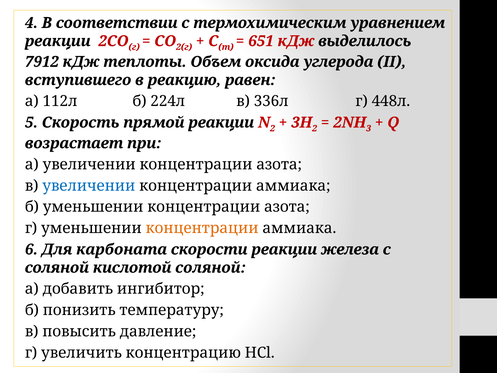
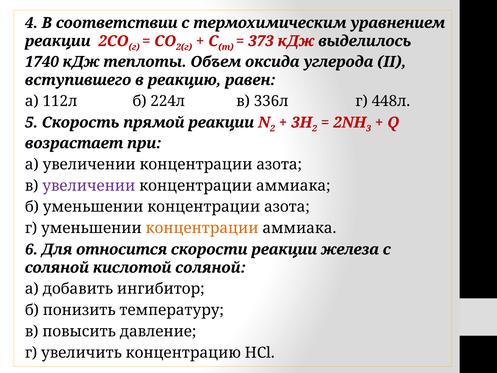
651: 651 -> 373
7912: 7912 -> 1740
увеличении at (89, 186) colour: blue -> purple
карбоната: карбоната -> относится
